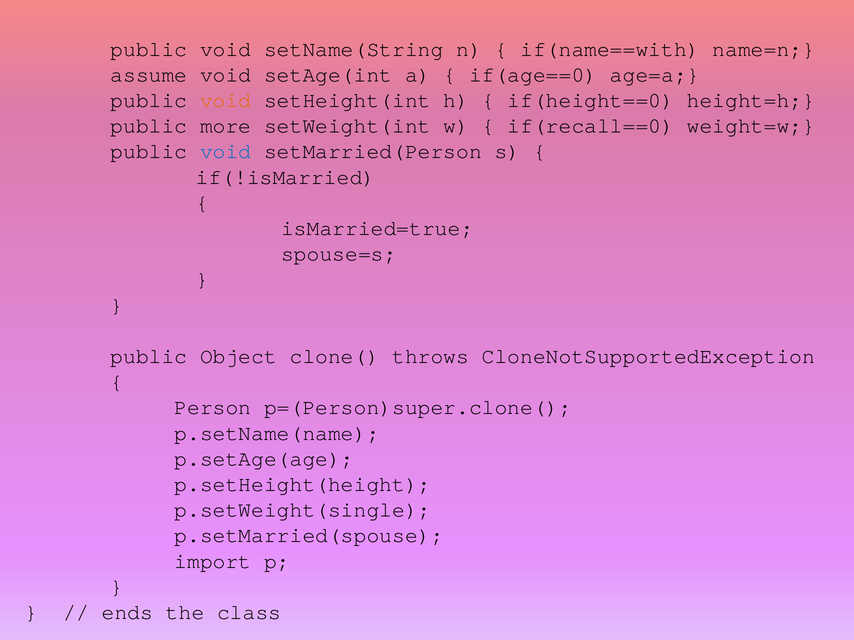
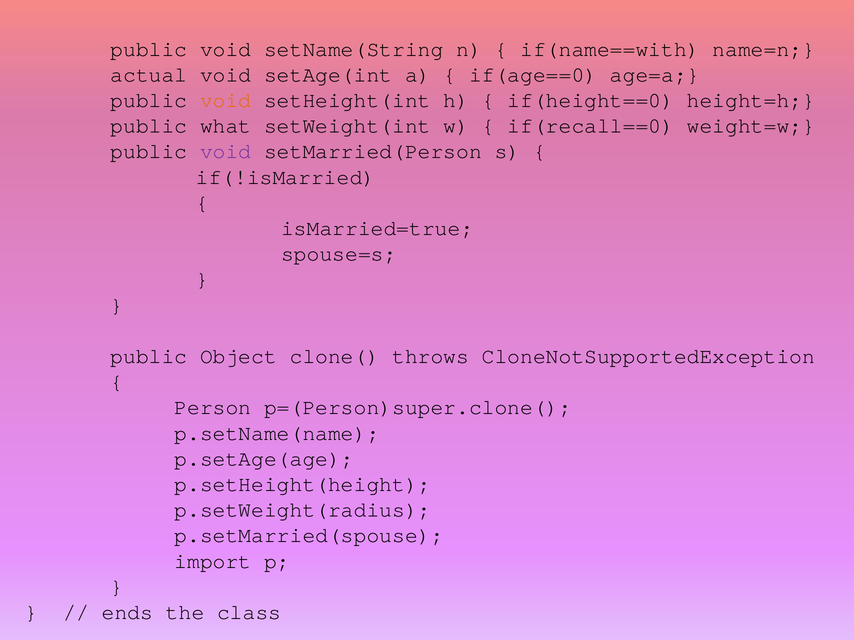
assume: assume -> actual
more: more -> what
void at (226, 151) colour: blue -> purple
p.setWeight(single: p.setWeight(single -> p.setWeight(radius
